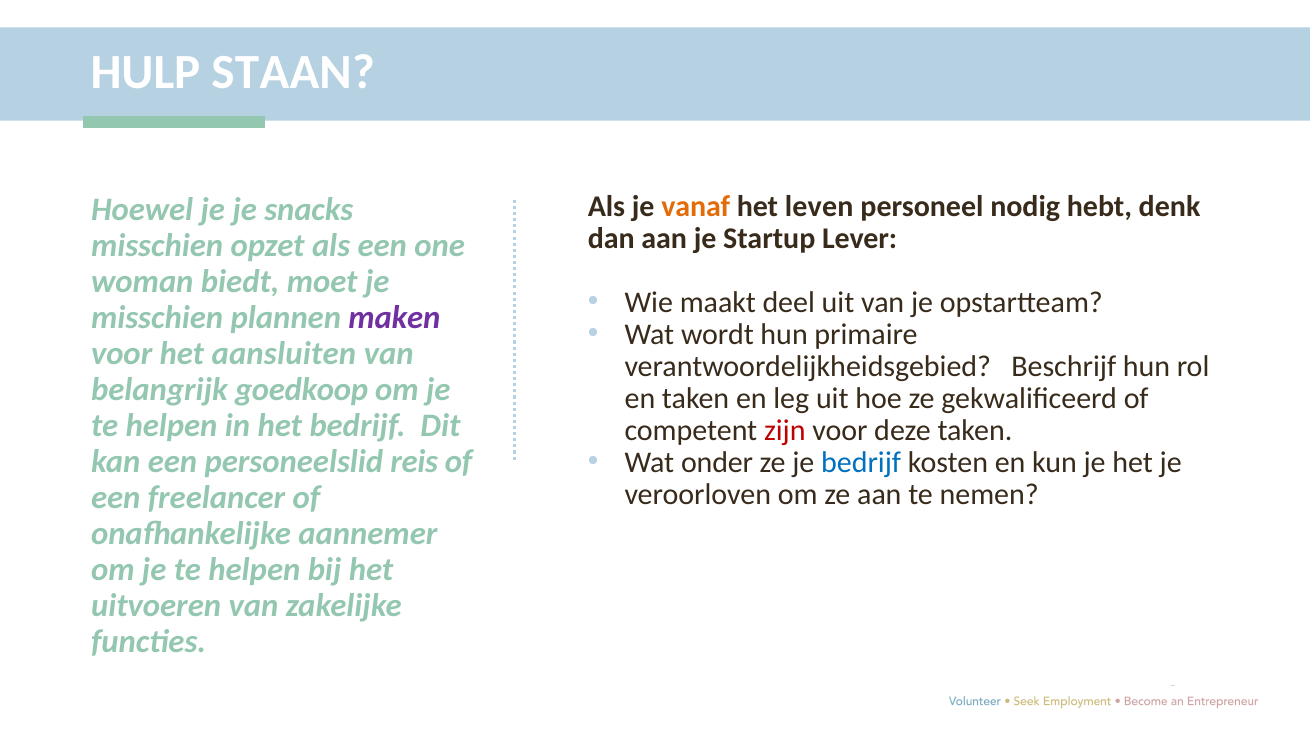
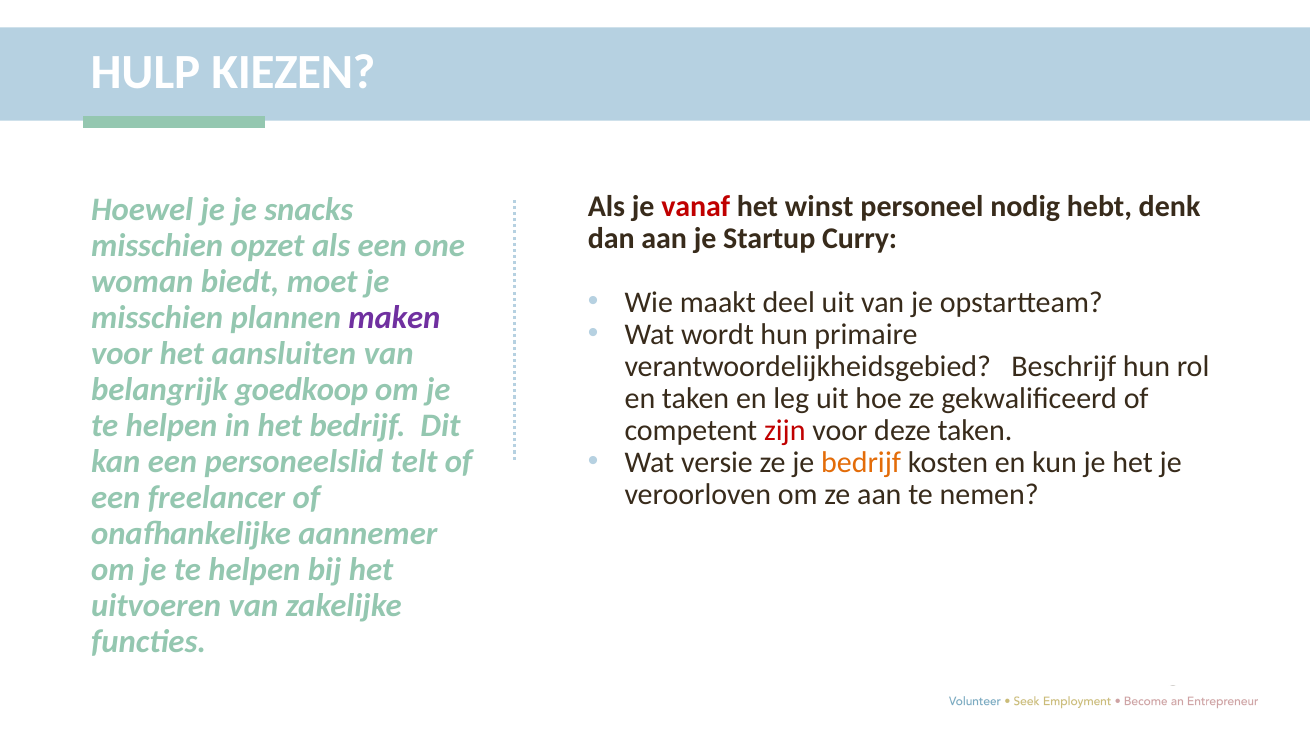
STAAN: STAAN -> KIEZEN
vanaf colour: orange -> red
leven: leven -> winst
Lever: Lever -> Curry
onder: onder -> versie
bedrijf at (861, 462) colour: blue -> orange
reis: reis -> telt
